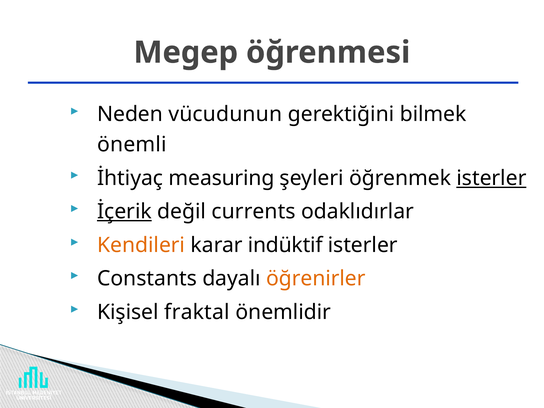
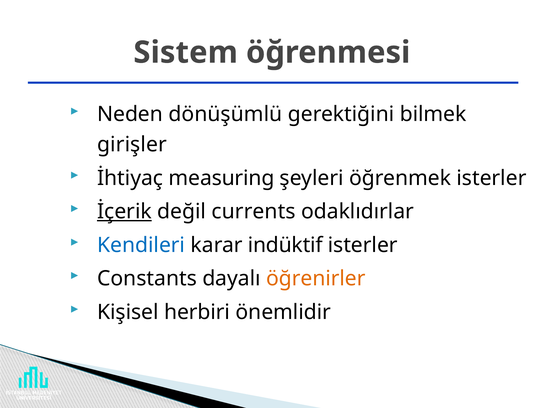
Megep: Megep -> Sistem
vücudunun: vücudunun -> dönüşümlü
önemli: önemli -> girişler
isterler at (491, 178) underline: present -> none
Kendileri colour: orange -> blue
fraktal: fraktal -> herbiri
